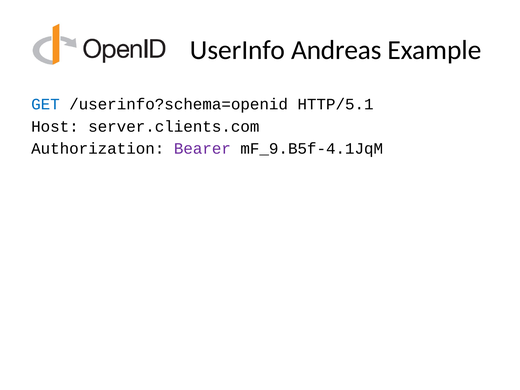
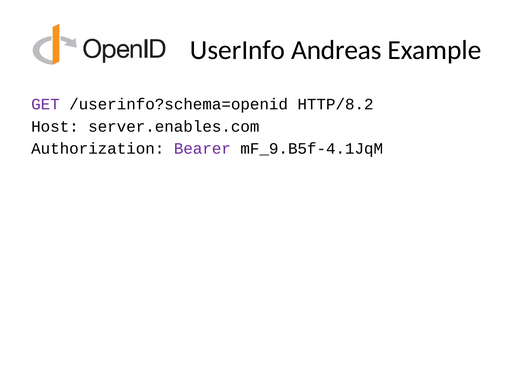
GET colour: blue -> purple
HTTP/5.1: HTTP/5.1 -> HTTP/8.2
server.clients.com: server.clients.com -> server.enables.com
